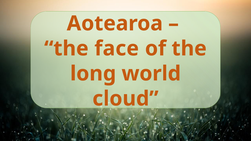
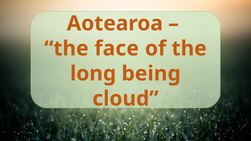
world: world -> being
